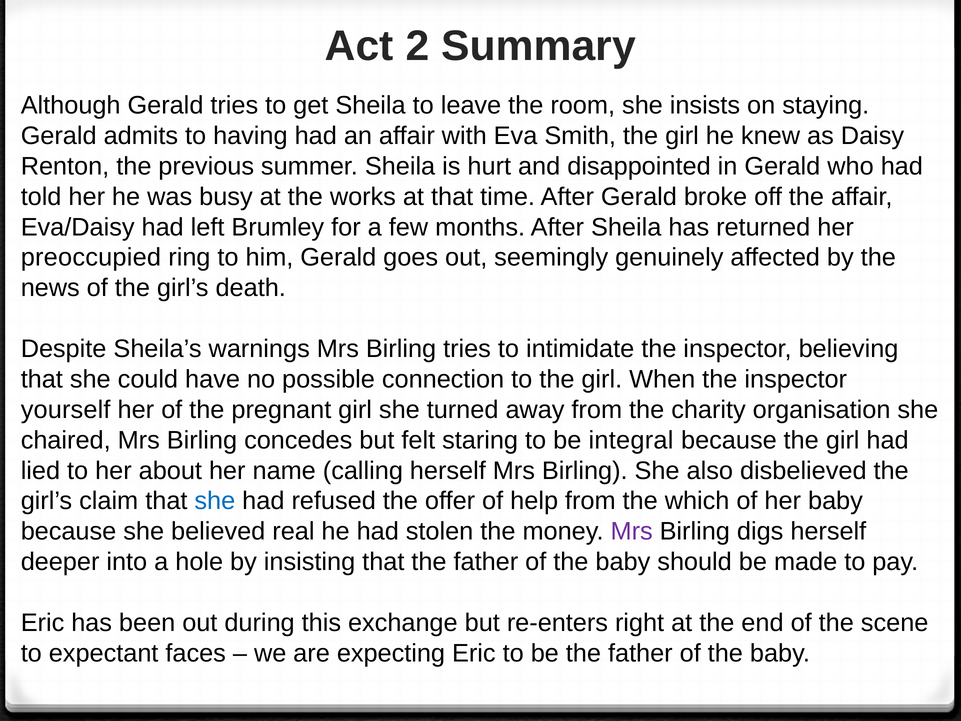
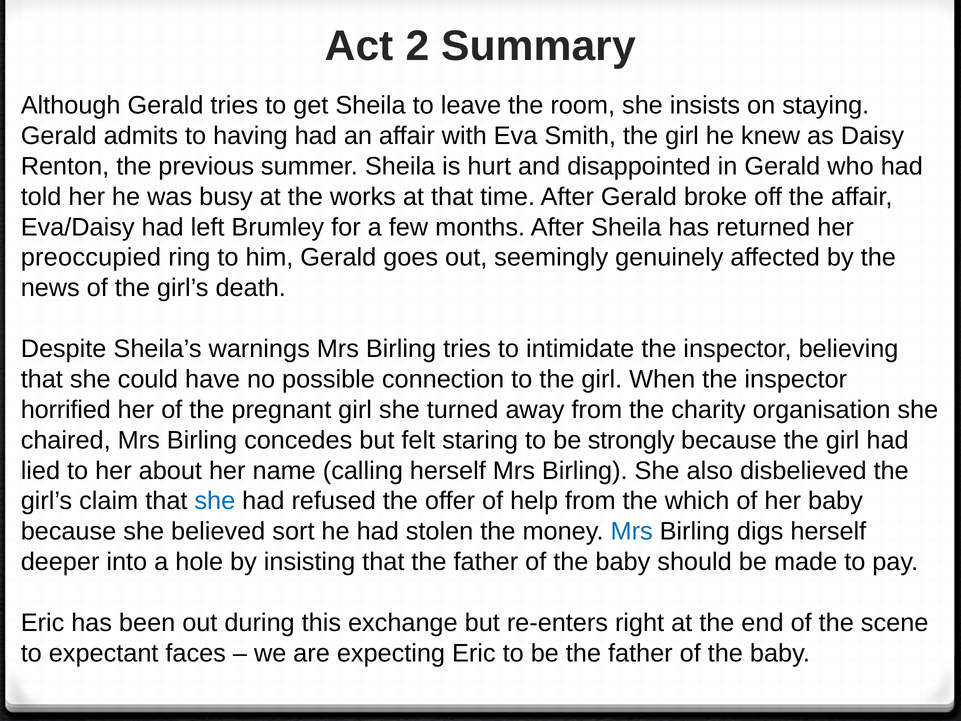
yourself: yourself -> horrified
integral: integral -> strongly
real: real -> sort
Mrs at (632, 531) colour: purple -> blue
